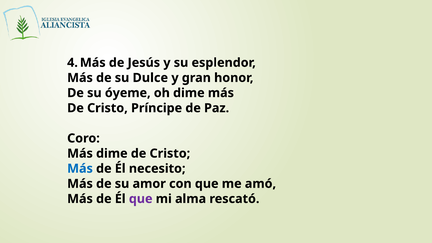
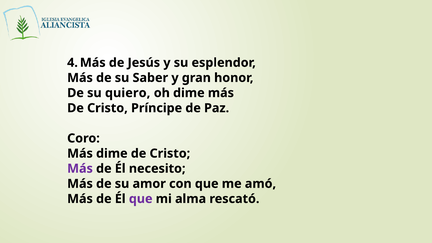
Dulce: Dulce -> Saber
óyeme: óyeme -> quiero
Más at (80, 169) colour: blue -> purple
